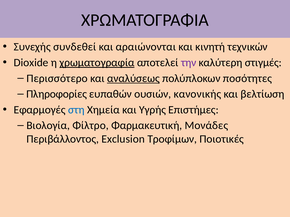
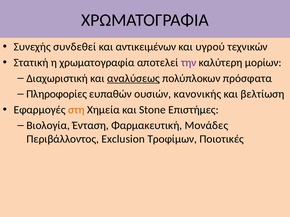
αραιώνονται: αραιώνονται -> αντικειμένων
κινητή: κινητή -> υγρού
Dioxide: Dioxide -> Στατική
χρωματογραφία underline: present -> none
στιγμές: στιγμές -> μορίων
Περισσότερο: Περισσότερο -> Διαχωριστική
ποσότητες: ποσότητες -> πρόσφατα
στη colour: blue -> orange
Υγρής: Υγρής -> Stone
Φίλτρο: Φίλτρο -> Ένταση
